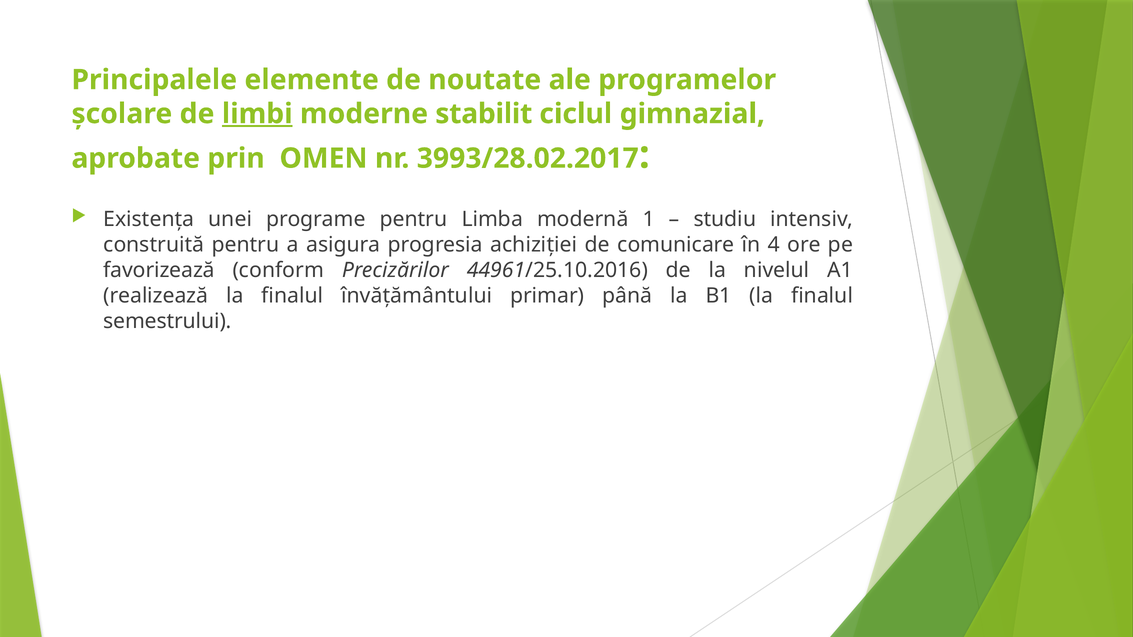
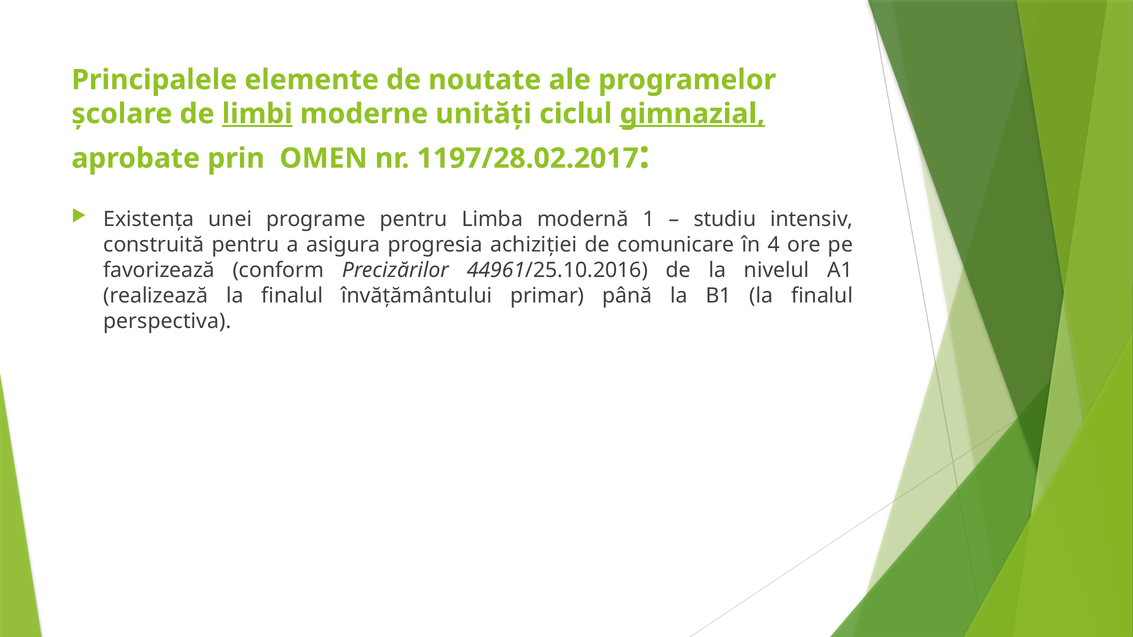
stabilit: stabilit -> unităţi
gimnazial underline: none -> present
3993/28.02.2017: 3993/28.02.2017 -> 1197/28.02.2017
semestrului: semestrului -> perspectiva
